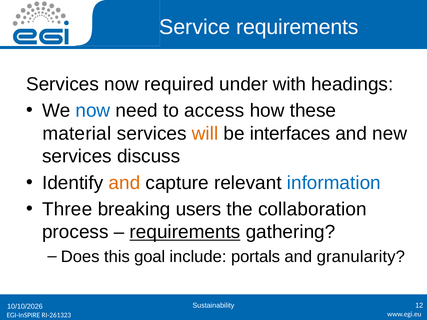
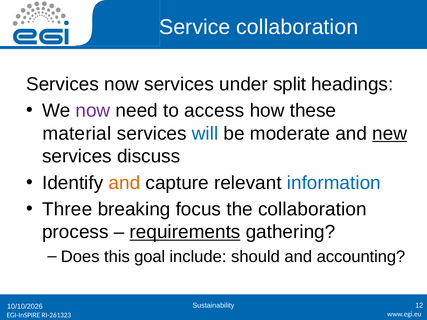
Service requirements: requirements -> collaboration
now required: required -> services
with: with -> split
now at (93, 111) colour: blue -> purple
will colour: orange -> blue
interfaces: interfaces -> moderate
new underline: none -> present
users: users -> focus
portals: portals -> should
granularity: granularity -> accounting
